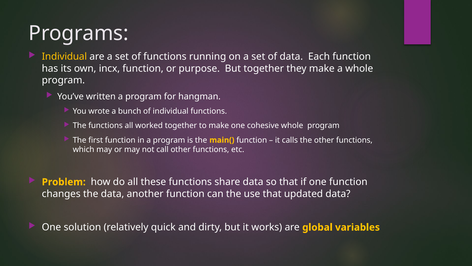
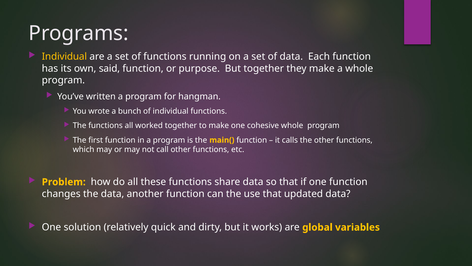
incx: incx -> said
